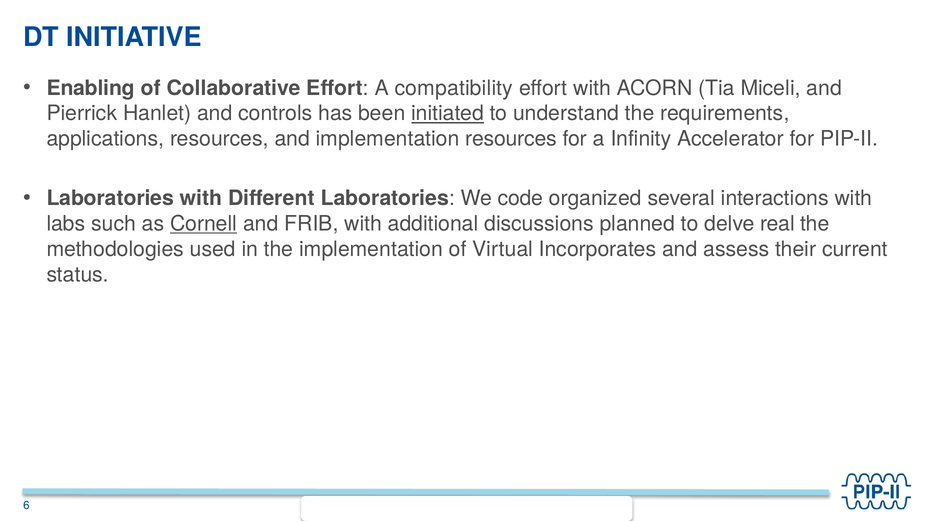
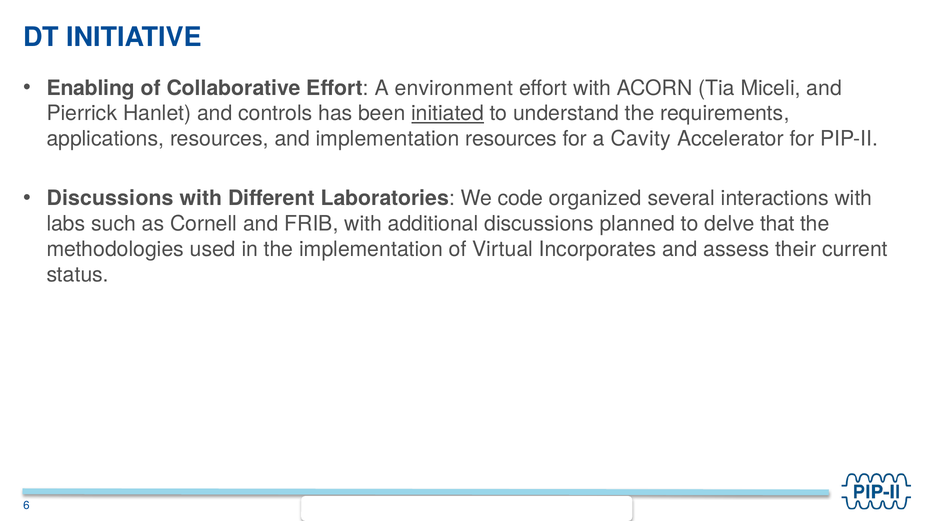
compatibility: compatibility -> environment
Infinity: Infinity -> Cavity
Laboratories at (110, 199): Laboratories -> Discussions
Cornell underline: present -> none
real: real -> that
